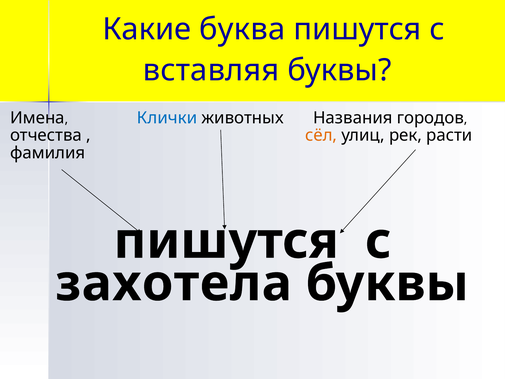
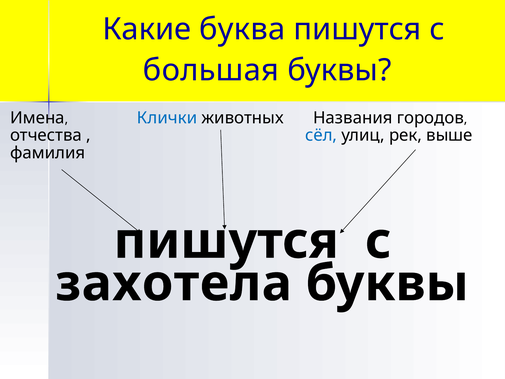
вставляя: вставляя -> большая
сёл colour: orange -> blue
расти: расти -> выше
